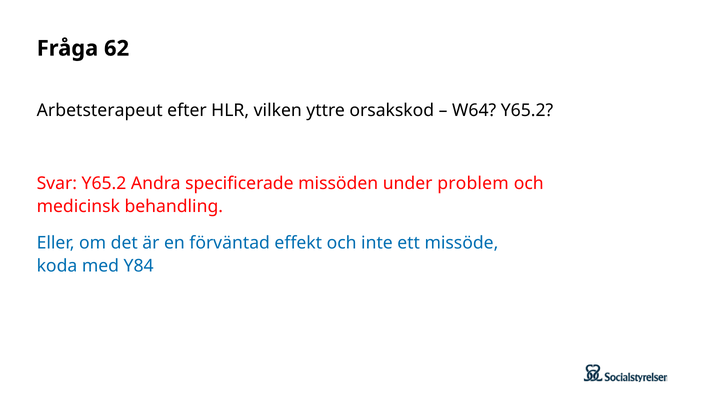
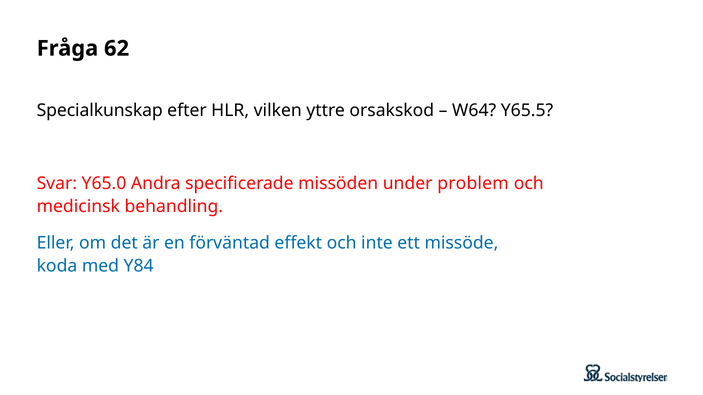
Arbetsterapeut: Arbetsterapeut -> Specialkunskap
W64 Y65.2: Y65.2 -> Y65.5
Svar Y65.2: Y65.2 -> Y65.0
